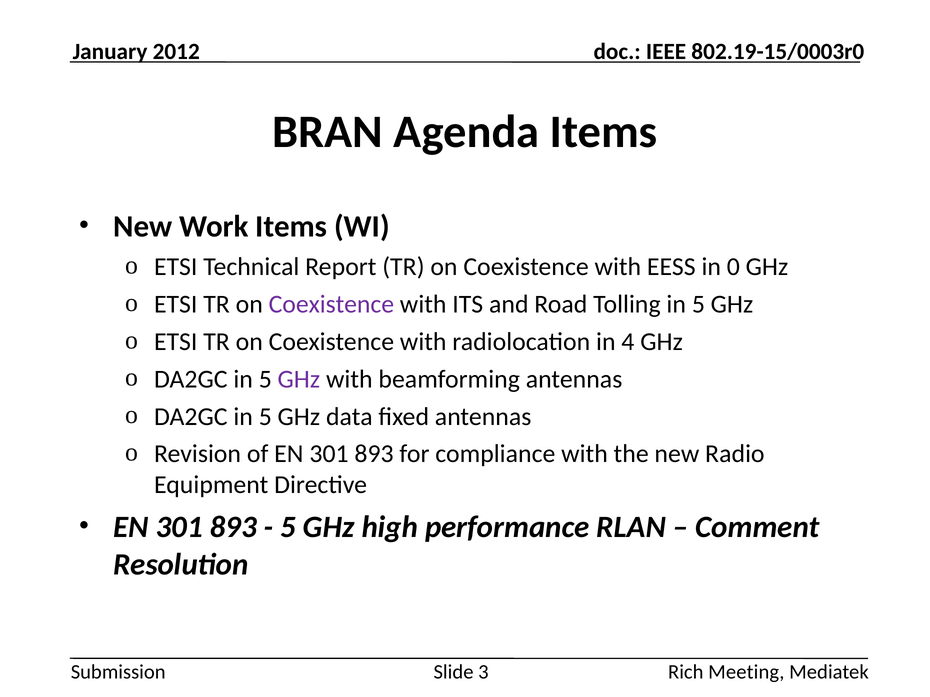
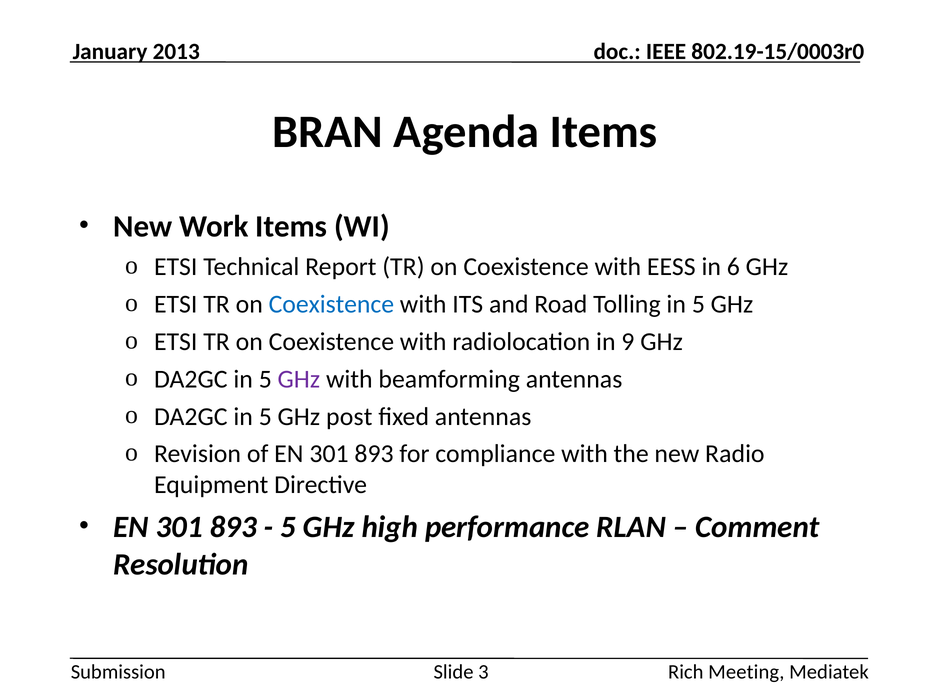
2012: 2012 -> 2013
0: 0 -> 6
Coexistence at (331, 304) colour: purple -> blue
4: 4 -> 9
data: data -> post
